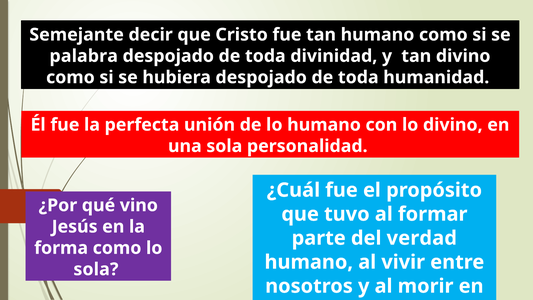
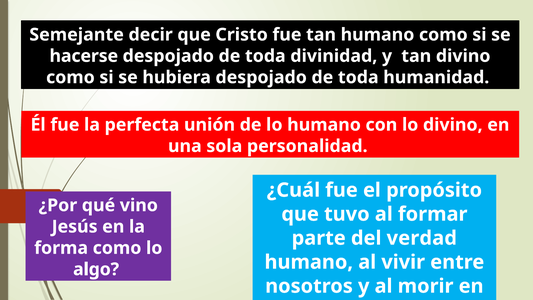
palabra: palabra -> hacerse
sola at (96, 269): sola -> algo
